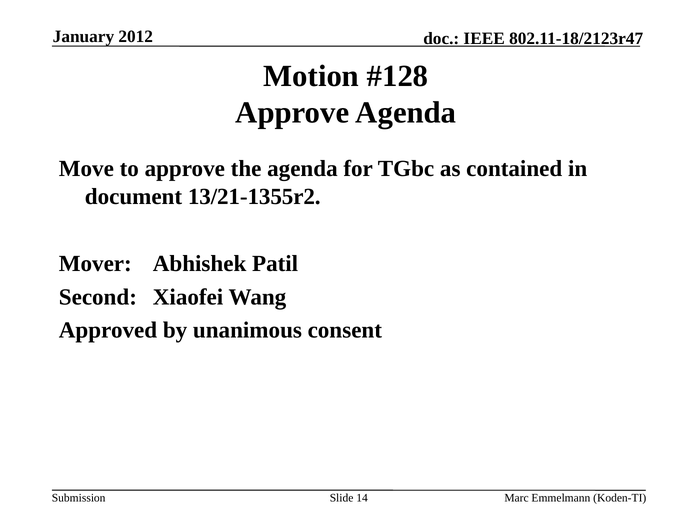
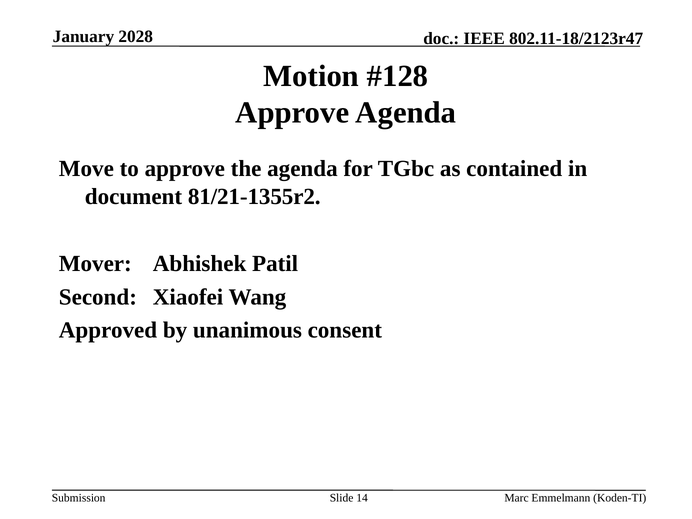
2012: 2012 -> 2028
13/21-1355r2: 13/21-1355r2 -> 81/21-1355r2
